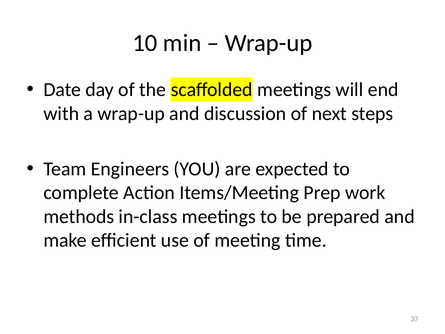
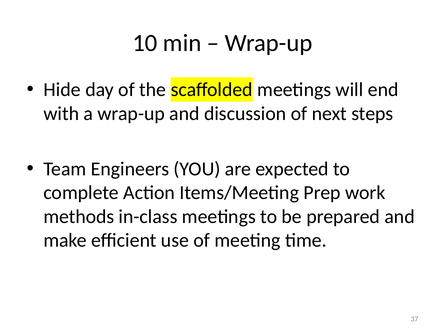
Date: Date -> Hide
